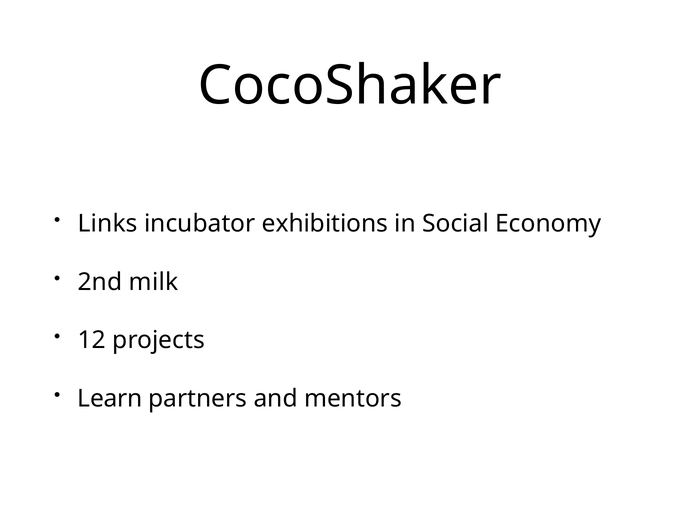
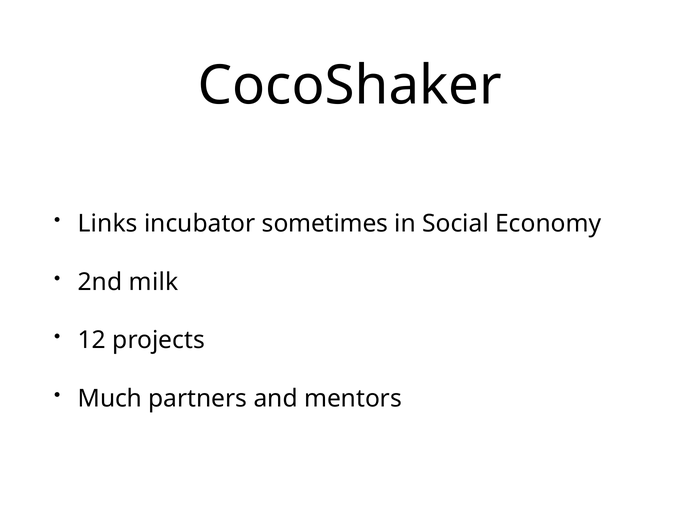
exhibitions: exhibitions -> sometimes
Learn: Learn -> Much
